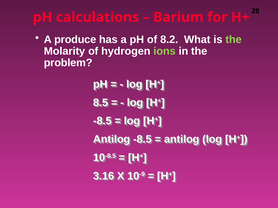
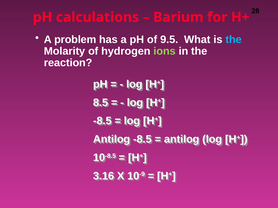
produce: produce -> problem
8.2: 8.2 -> 9.5
the at (234, 40) colour: light green -> light blue
problem: problem -> reaction
